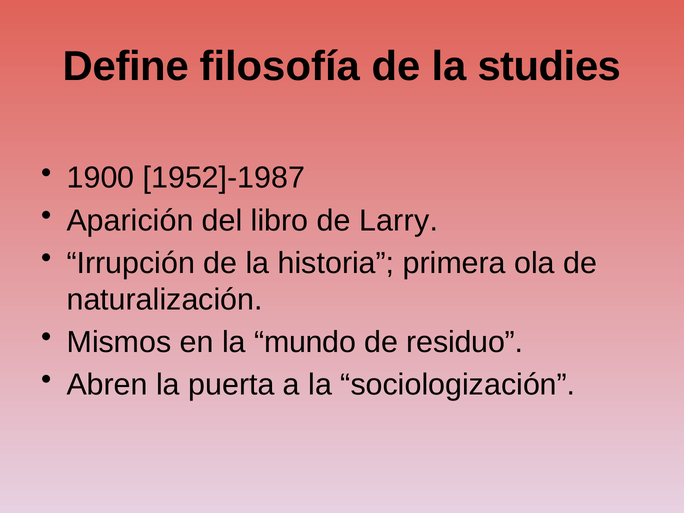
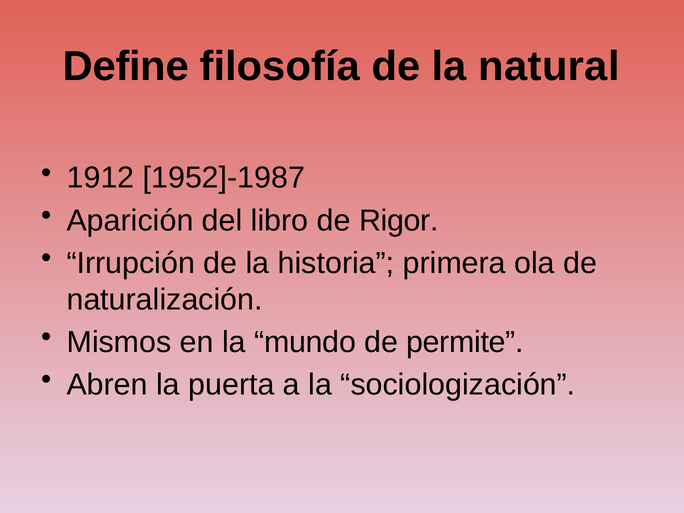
studies: studies -> natural
1900: 1900 -> 1912
Larry: Larry -> Rigor
residuo: residuo -> permite
